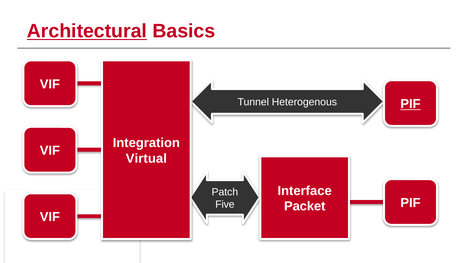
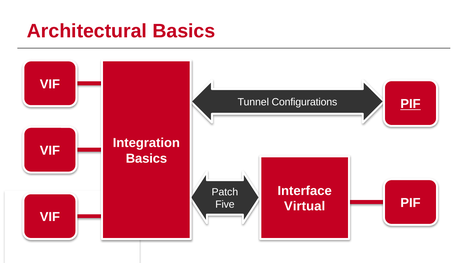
Architectural underline: present -> none
Heterogenous: Heterogenous -> Configurations
Virtual at (146, 159): Virtual -> Basics
Packet: Packet -> Virtual
